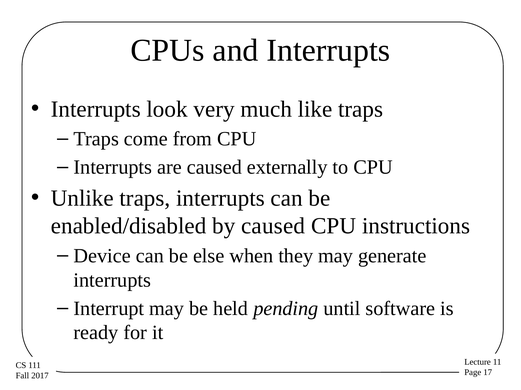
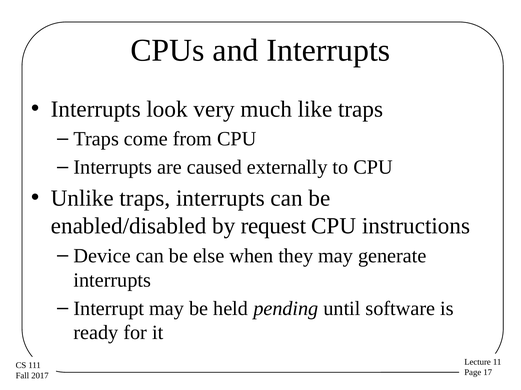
by caused: caused -> request
